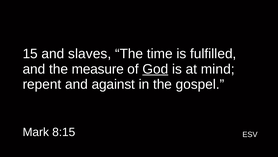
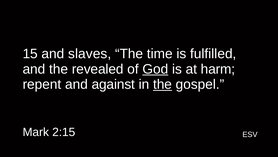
measure: measure -> revealed
mind: mind -> harm
the at (163, 84) underline: none -> present
8:15: 8:15 -> 2:15
